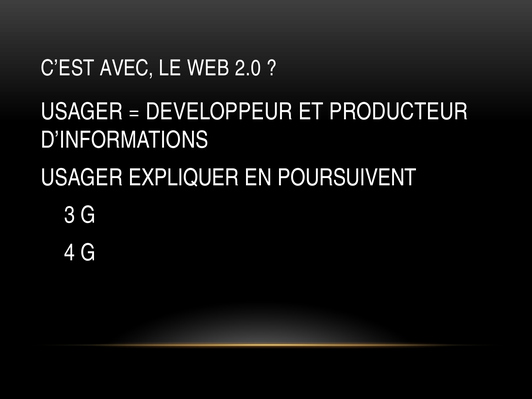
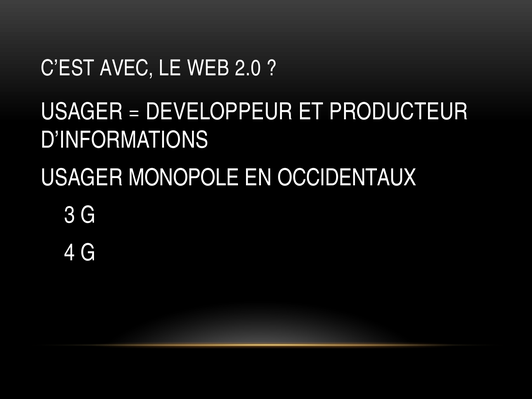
EXPLIQUER: EXPLIQUER -> MONOPOLE
POURSUIVENT: POURSUIVENT -> OCCIDENTAUX
